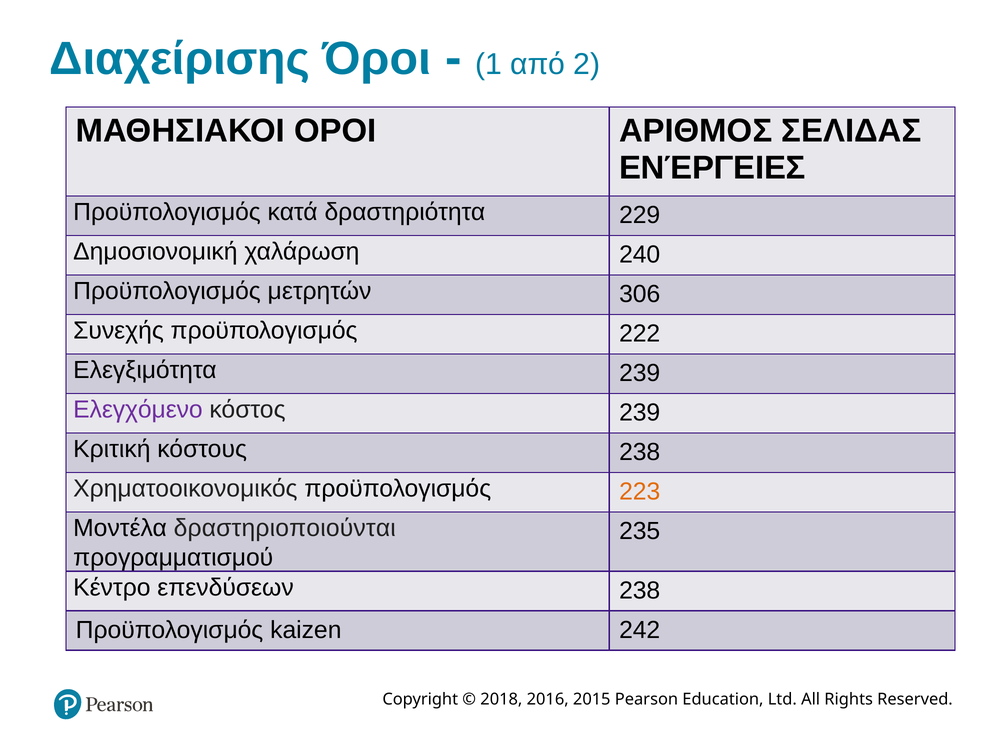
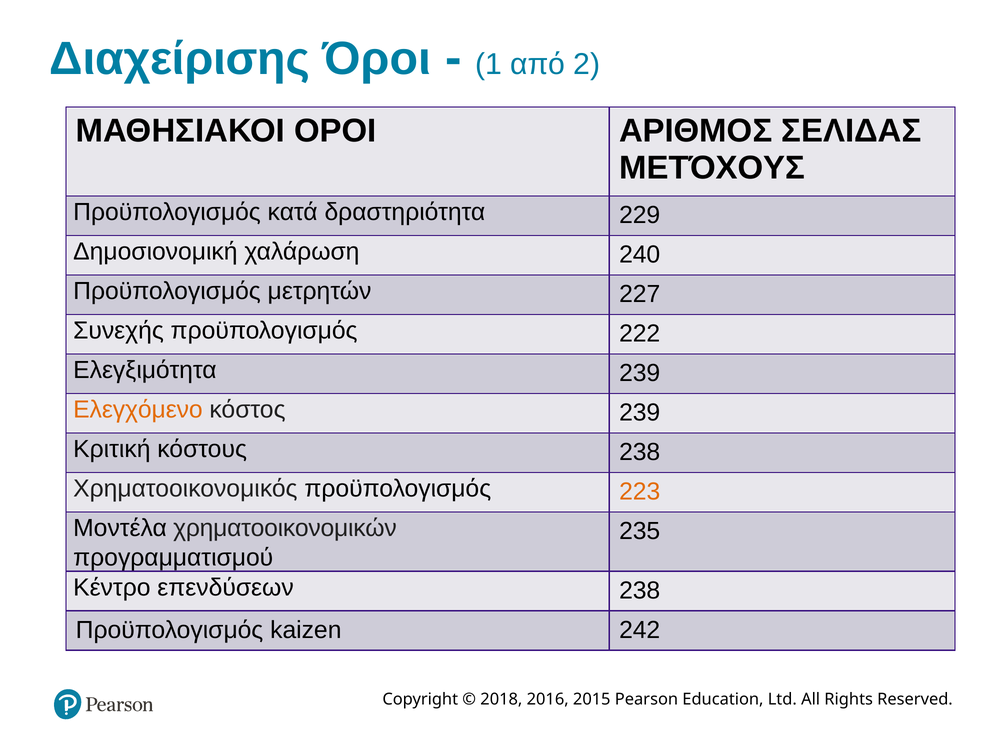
ΕΝΈΡΓΕΙΕΣ: ΕΝΈΡΓΕΙΕΣ -> ΜΕΤΌΧΟΥΣ
306: 306 -> 227
Ελεγχόμενο colour: purple -> orange
δραστηριοποιούνται: δραστηριοποιούνται -> χρηματοοικονομικών
